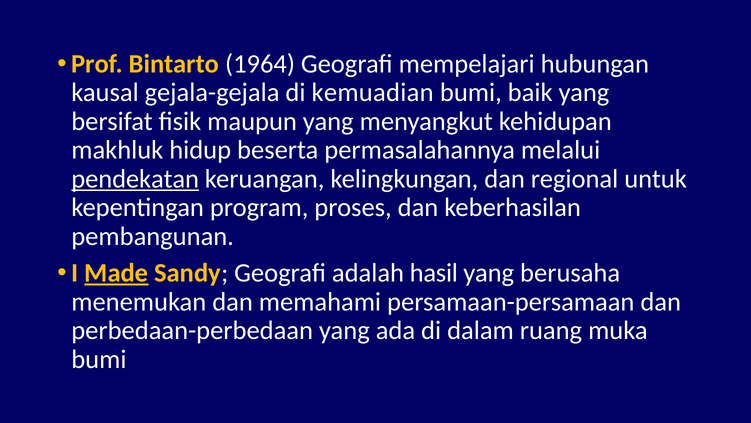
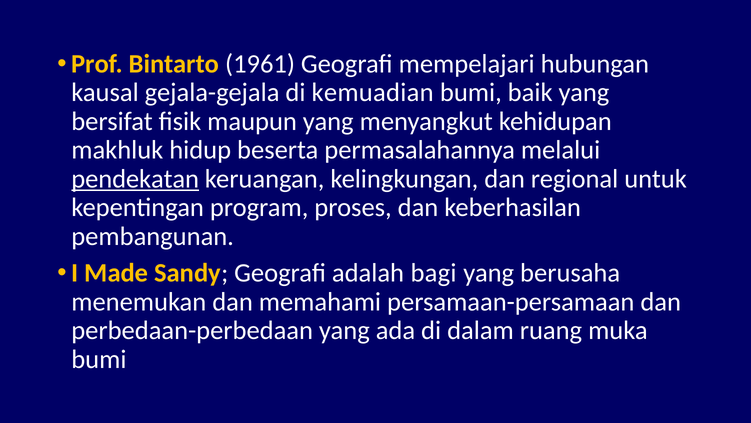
1964: 1964 -> 1961
Made underline: present -> none
hasil: hasil -> bagi
